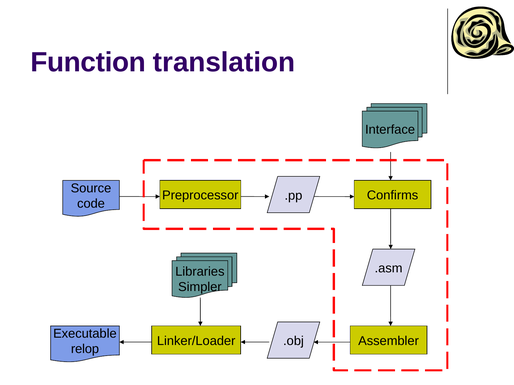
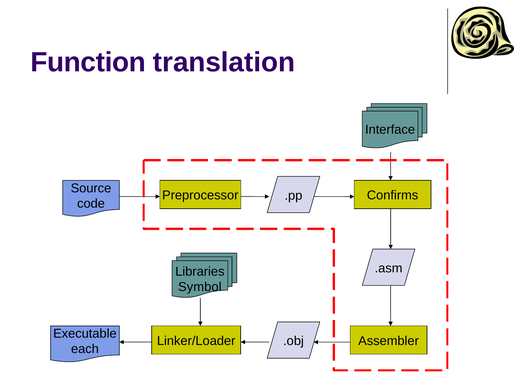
Simpler: Simpler -> Symbol
relop: relop -> each
